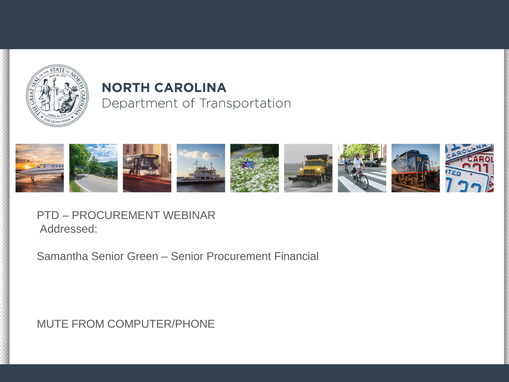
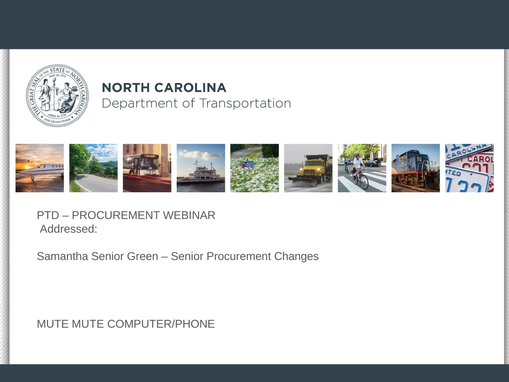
Financial: Financial -> Changes
MUTE FROM: FROM -> MUTE
